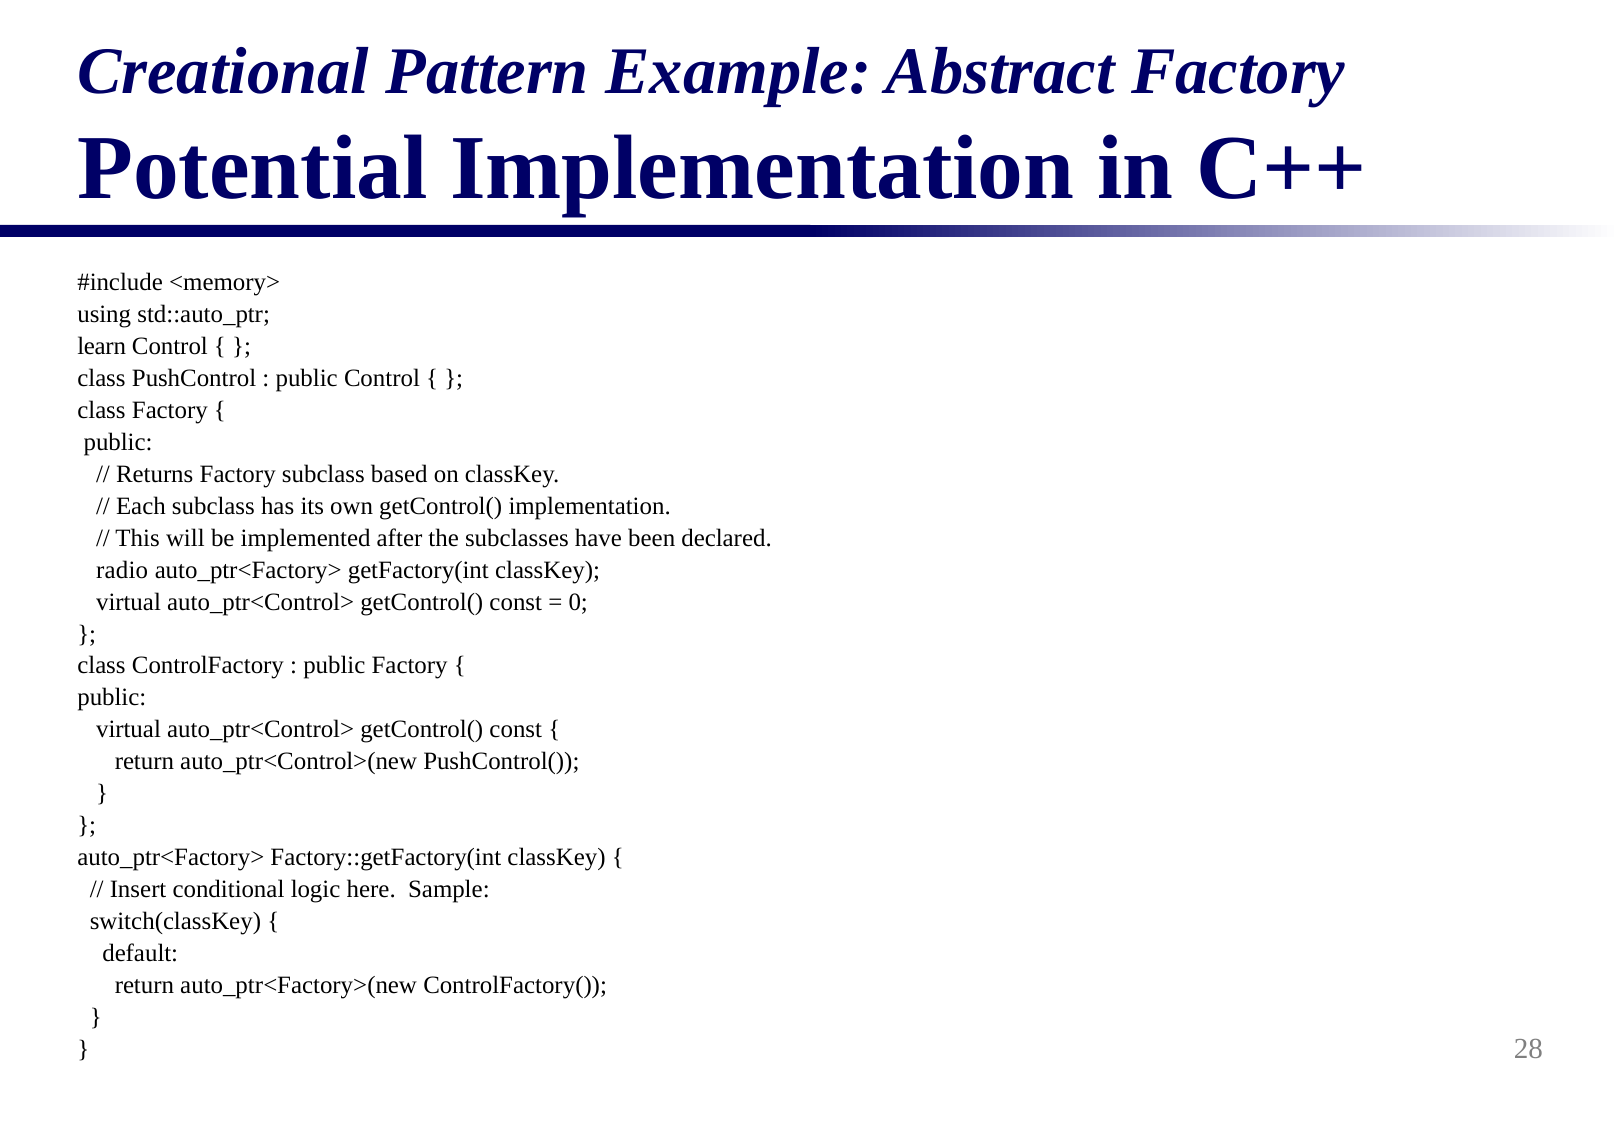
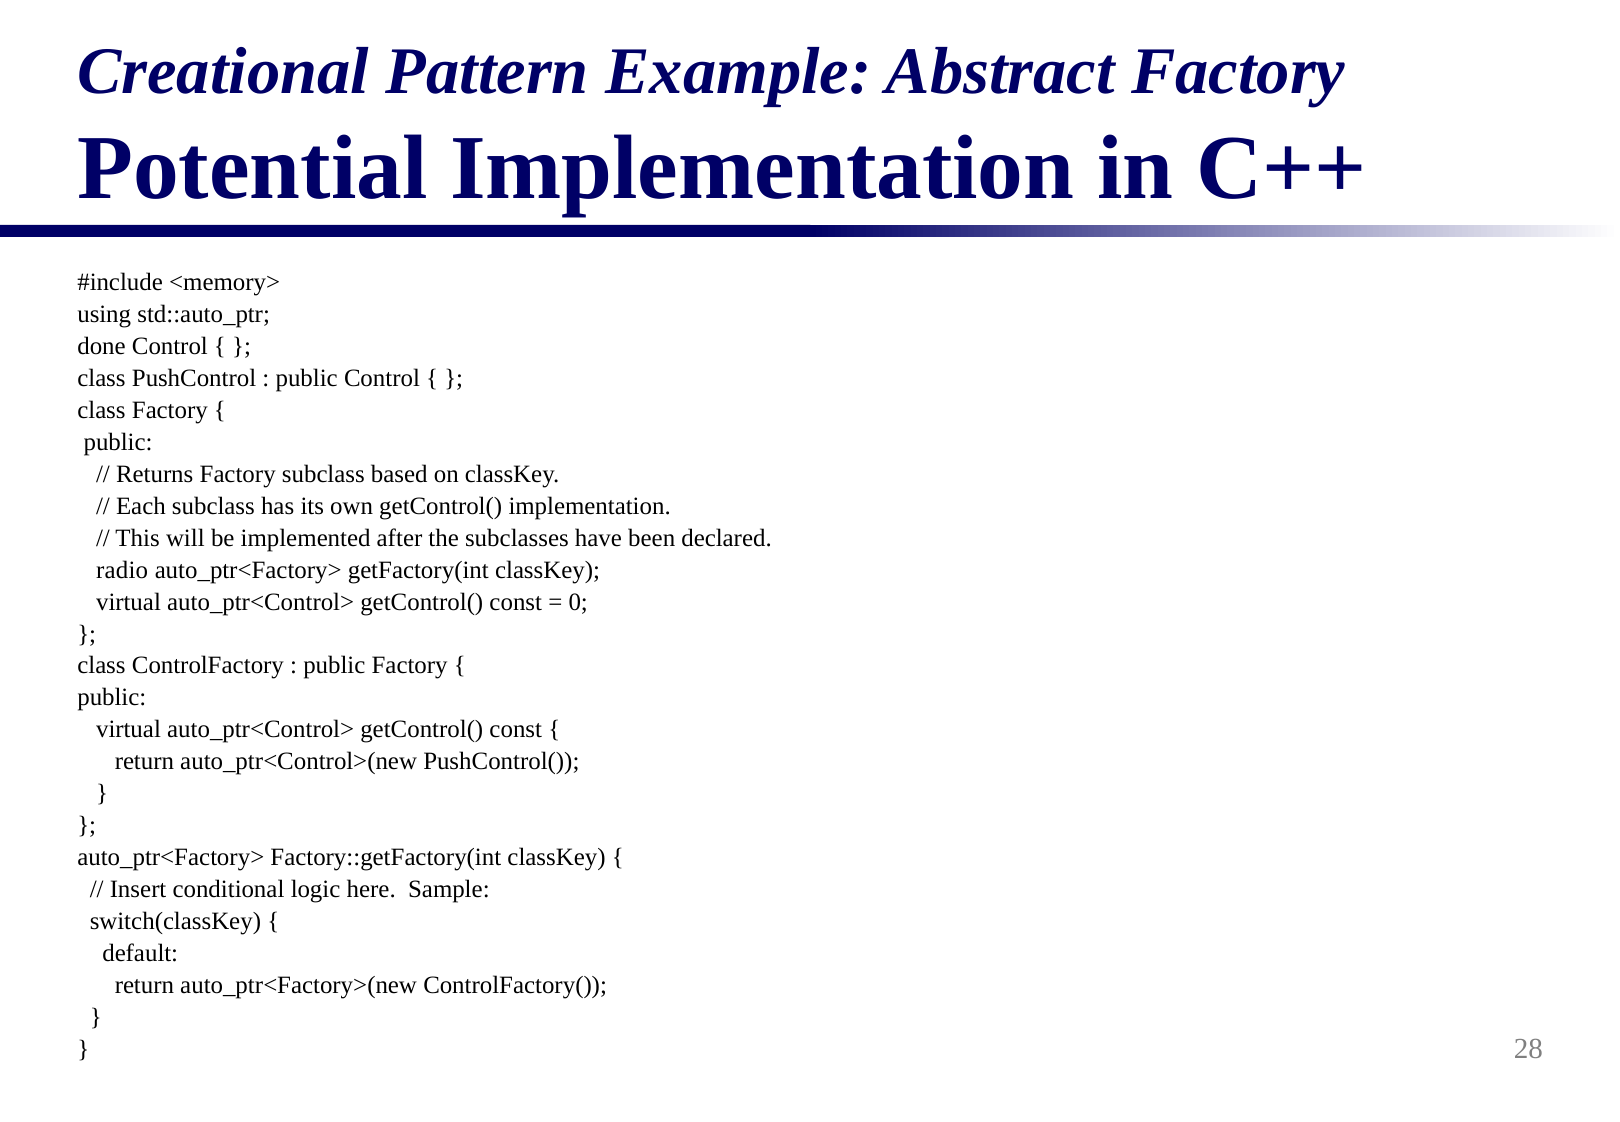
learn: learn -> done
